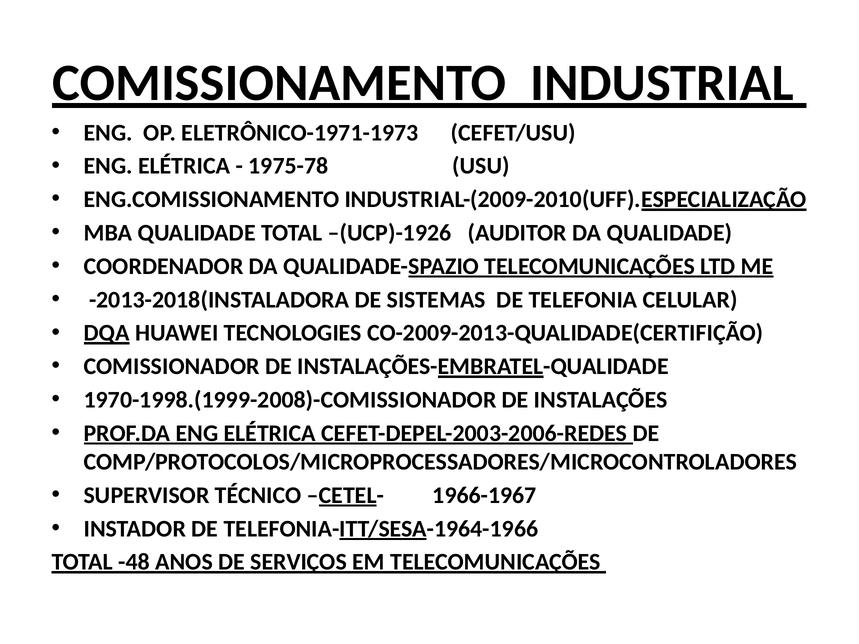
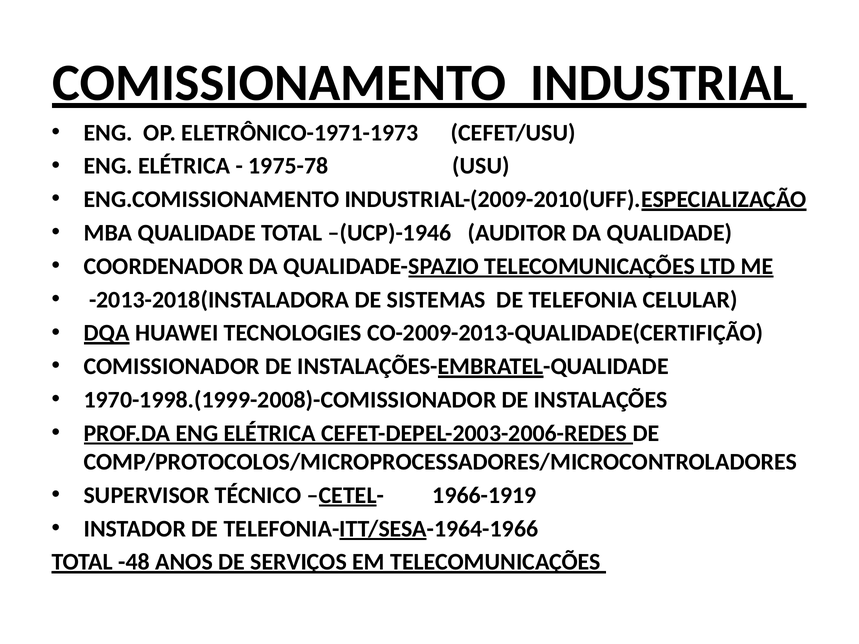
–(UCP)-1926: –(UCP)-1926 -> –(UCP)-1946
1966-1967: 1966-1967 -> 1966-1919
